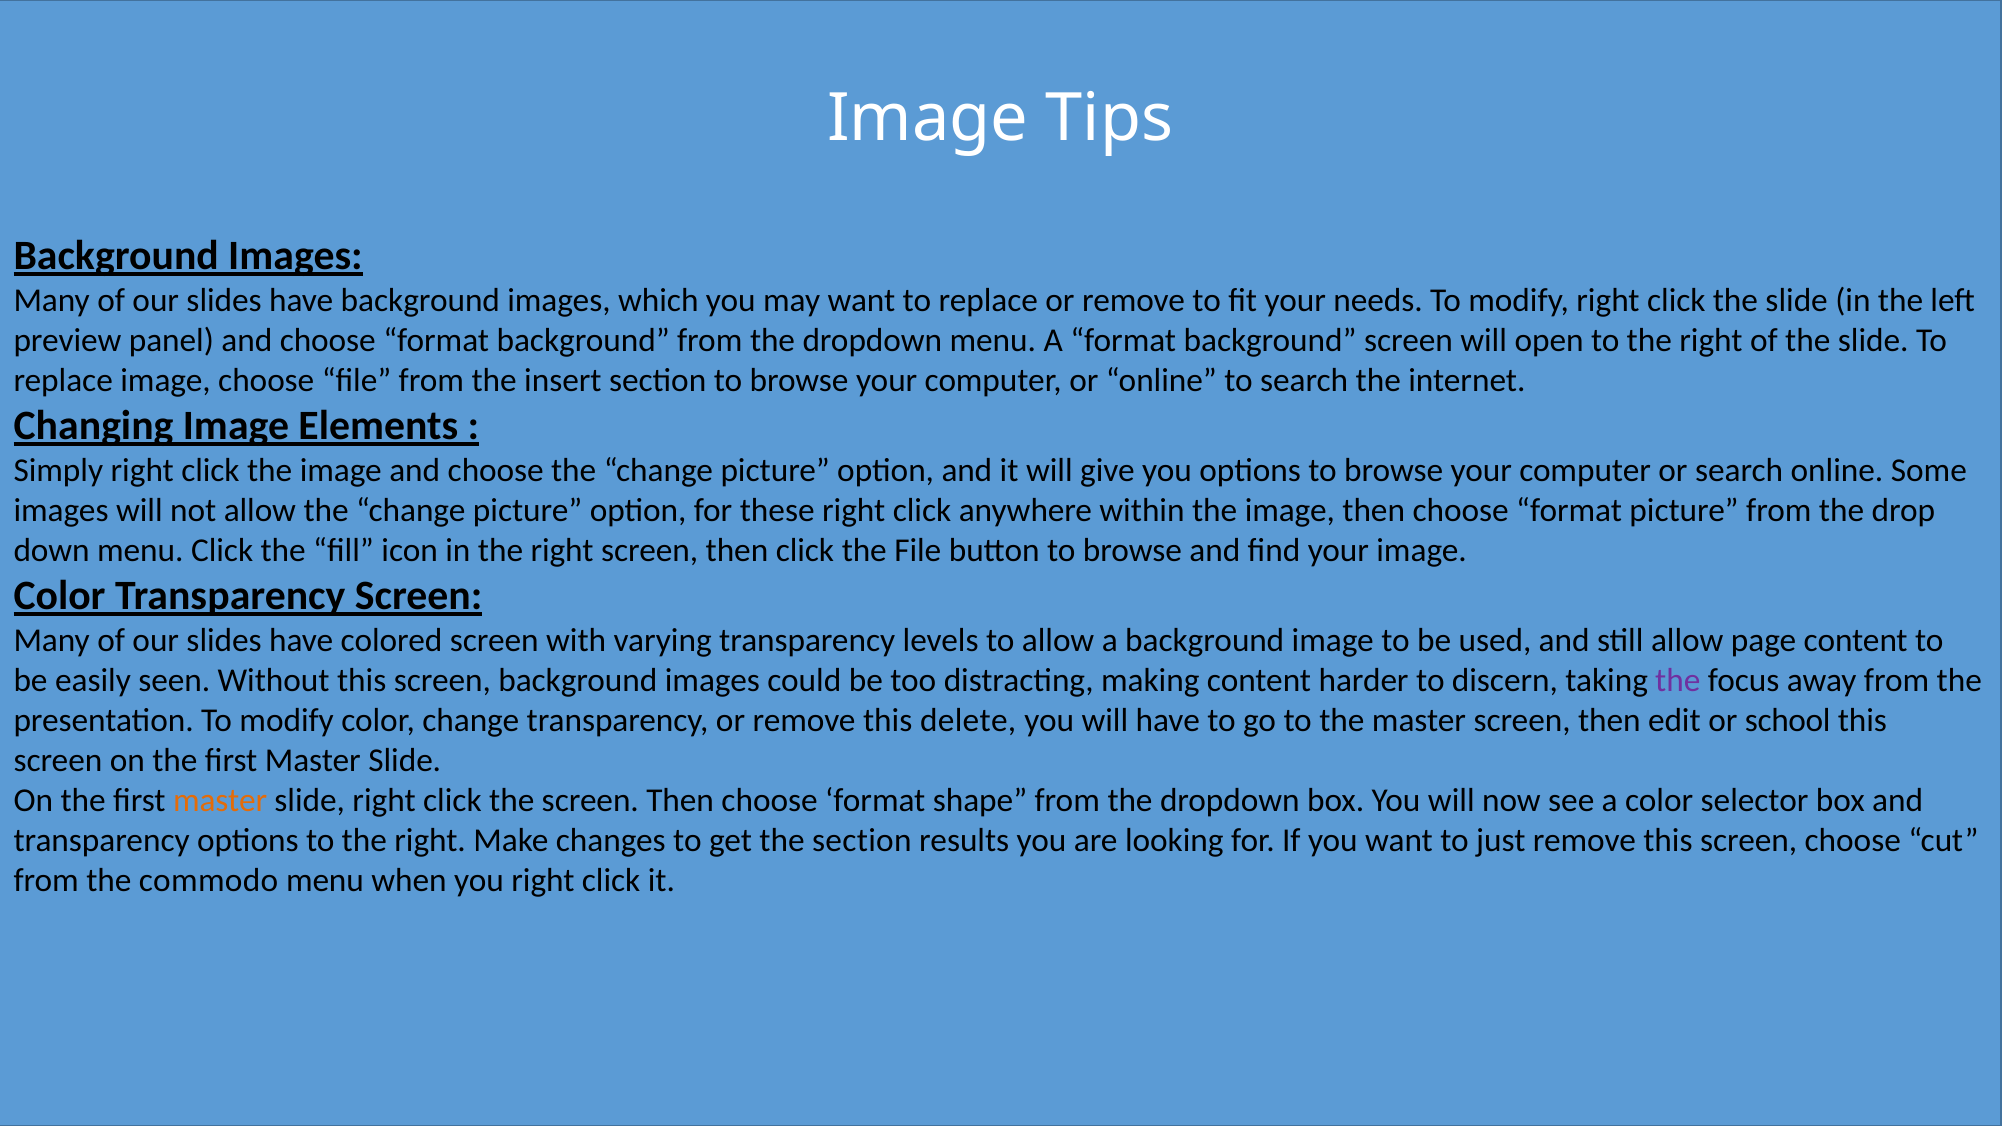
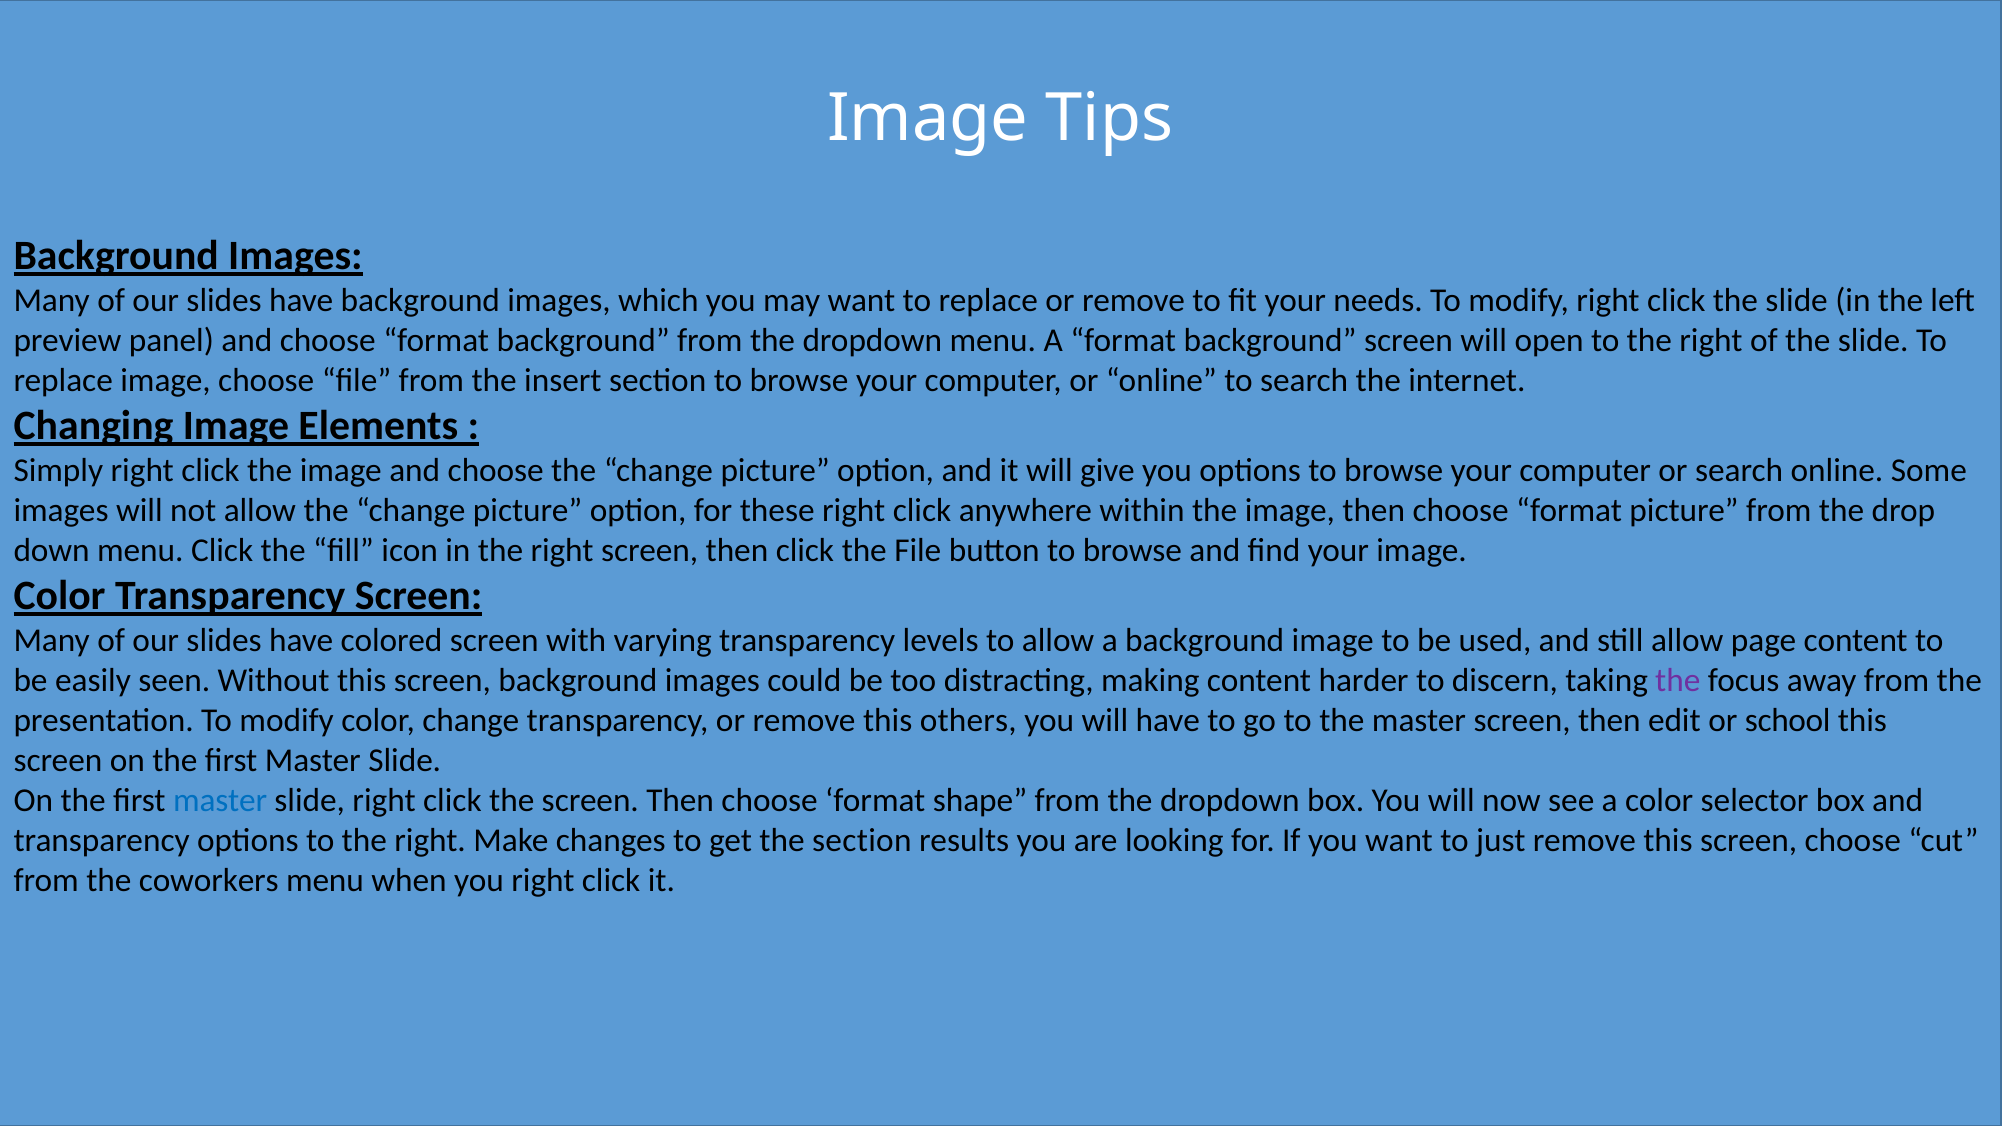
delete: delete -> others
master at (220, 801) colour: orange -> blue
commodo: commodo -> coworkers
